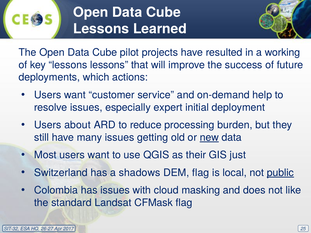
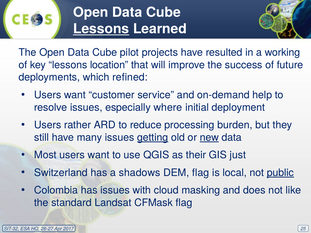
Lessons at (101, 29) underline: none -> present
lessons lessons: lessons -> location
actions: actions -> refined
expert: expert -> where
about: about -> rather
getting underline: none -> present
